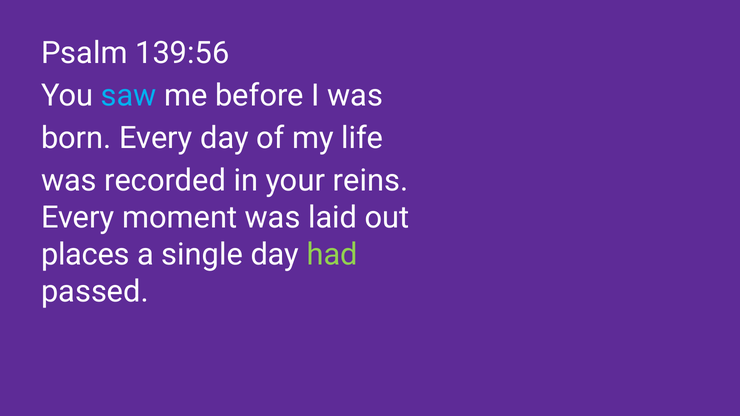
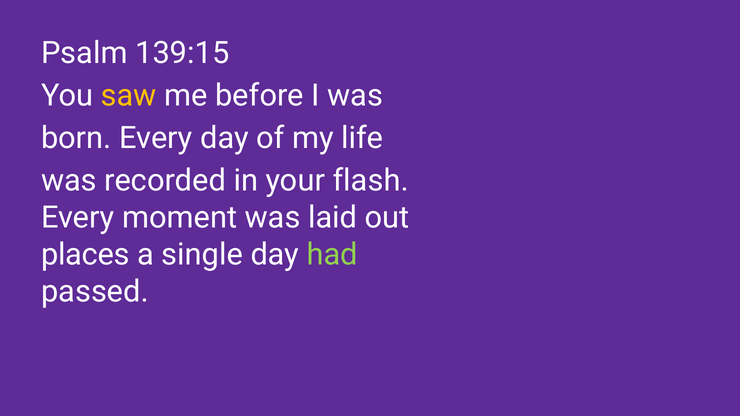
139:56: 139:56 -> 139:15
saw colour: light blue -> yellow
reins: reins -> flash
